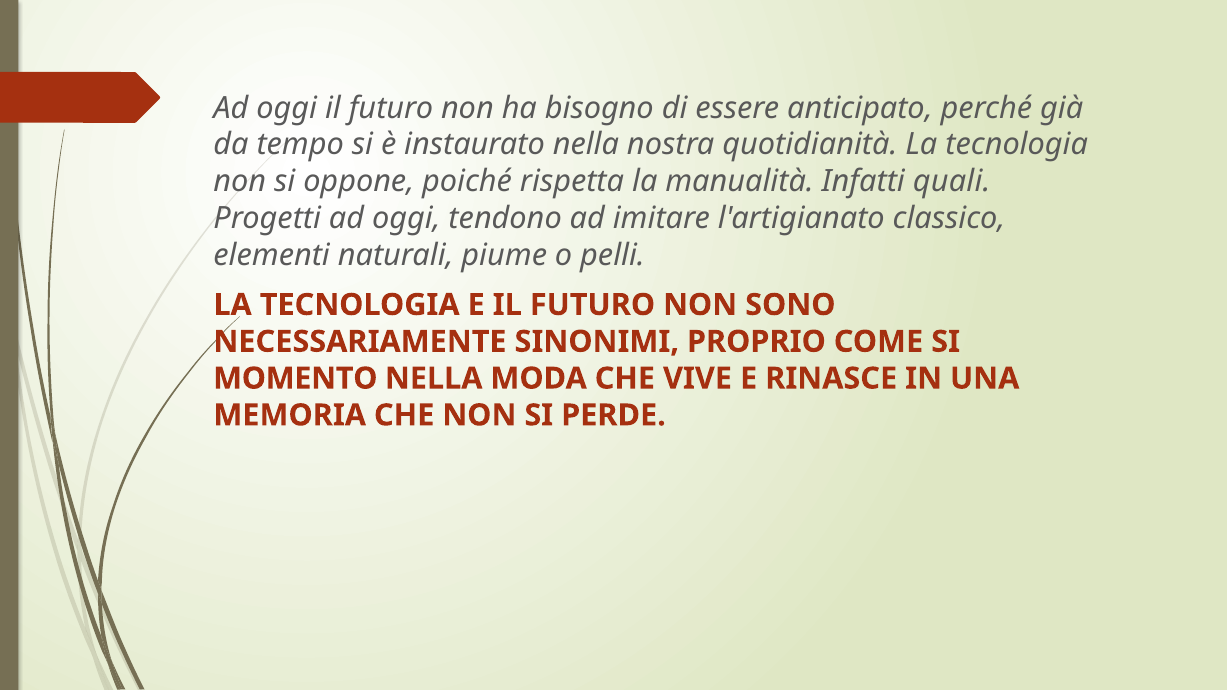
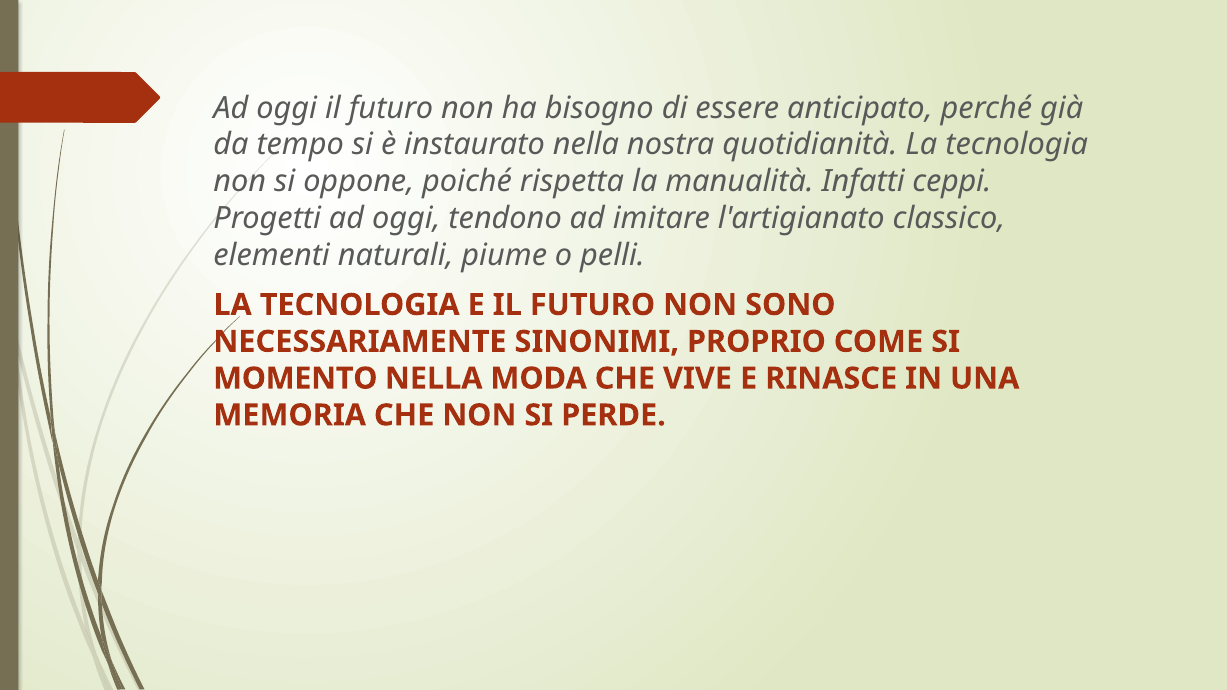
quali: quali -> ceppi
